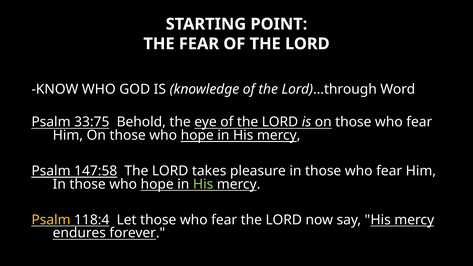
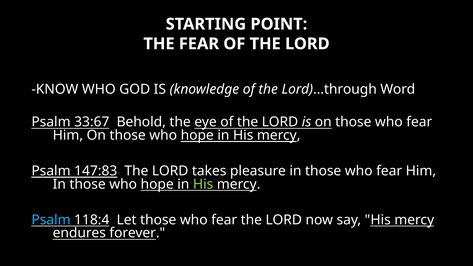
33:75: 33:75 -> 33:67
147:58: 147:58 -> 147:83
Psalm at (51, 220) colour: yellow -> light blue
